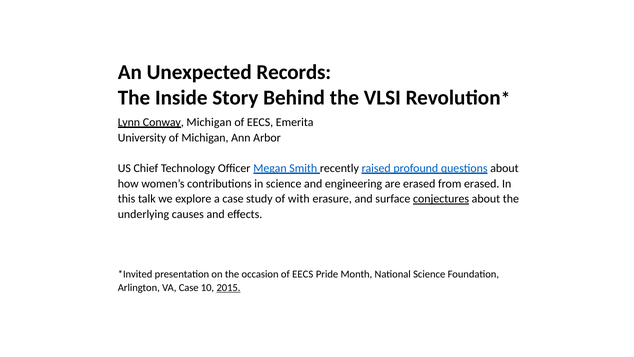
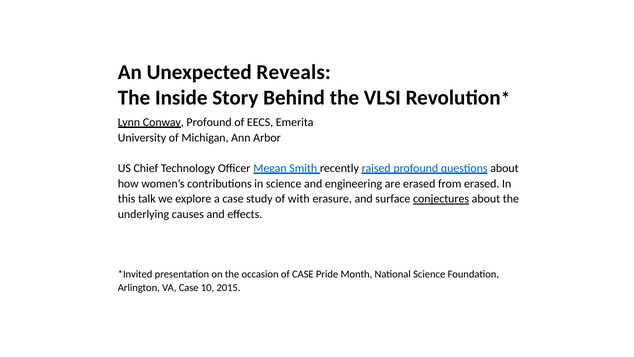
Records: Records -> Reveals
Conway Michigan: Michigan -> Profound
occasion of EECS: EECS -> CASE
2015 underline: present -> none
